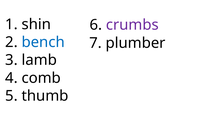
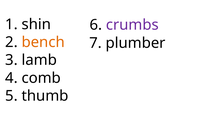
bench colour: blue -> orange
